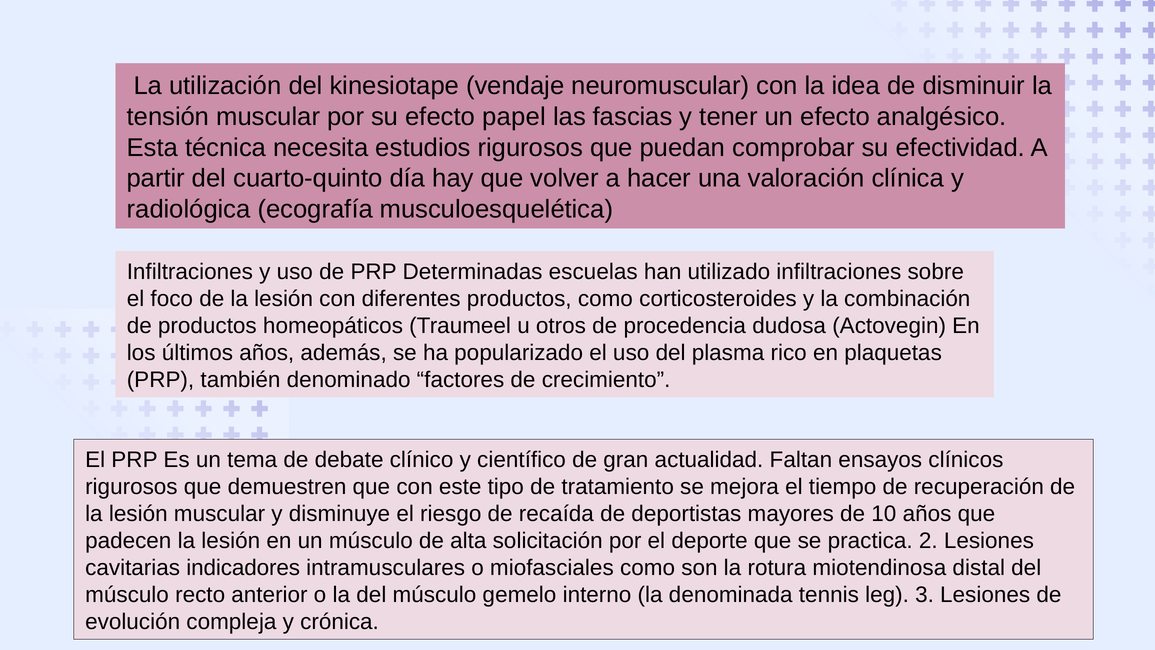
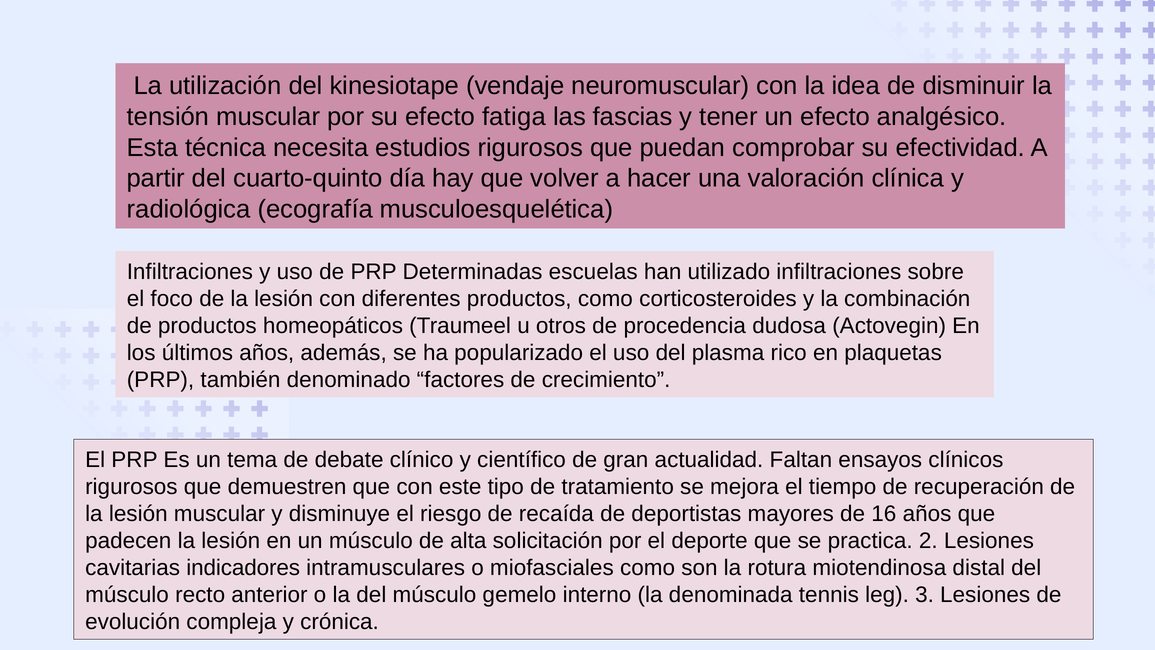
papel: papel -> fatiga
10: 10 -> 16
